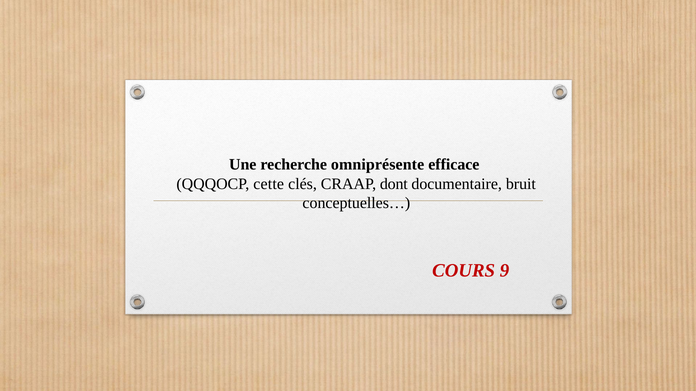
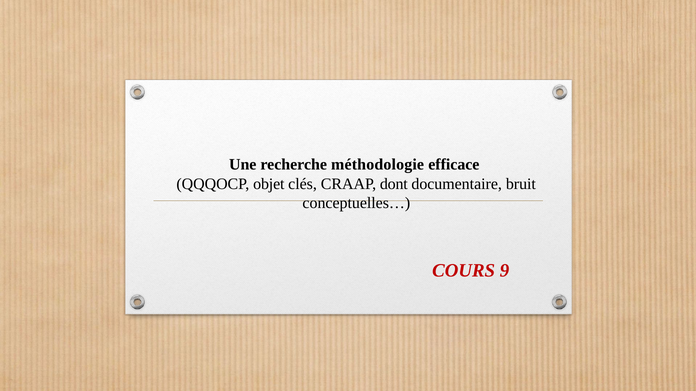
omniprésente: omniprésente -> méthodologie
cette: cette -> objet
